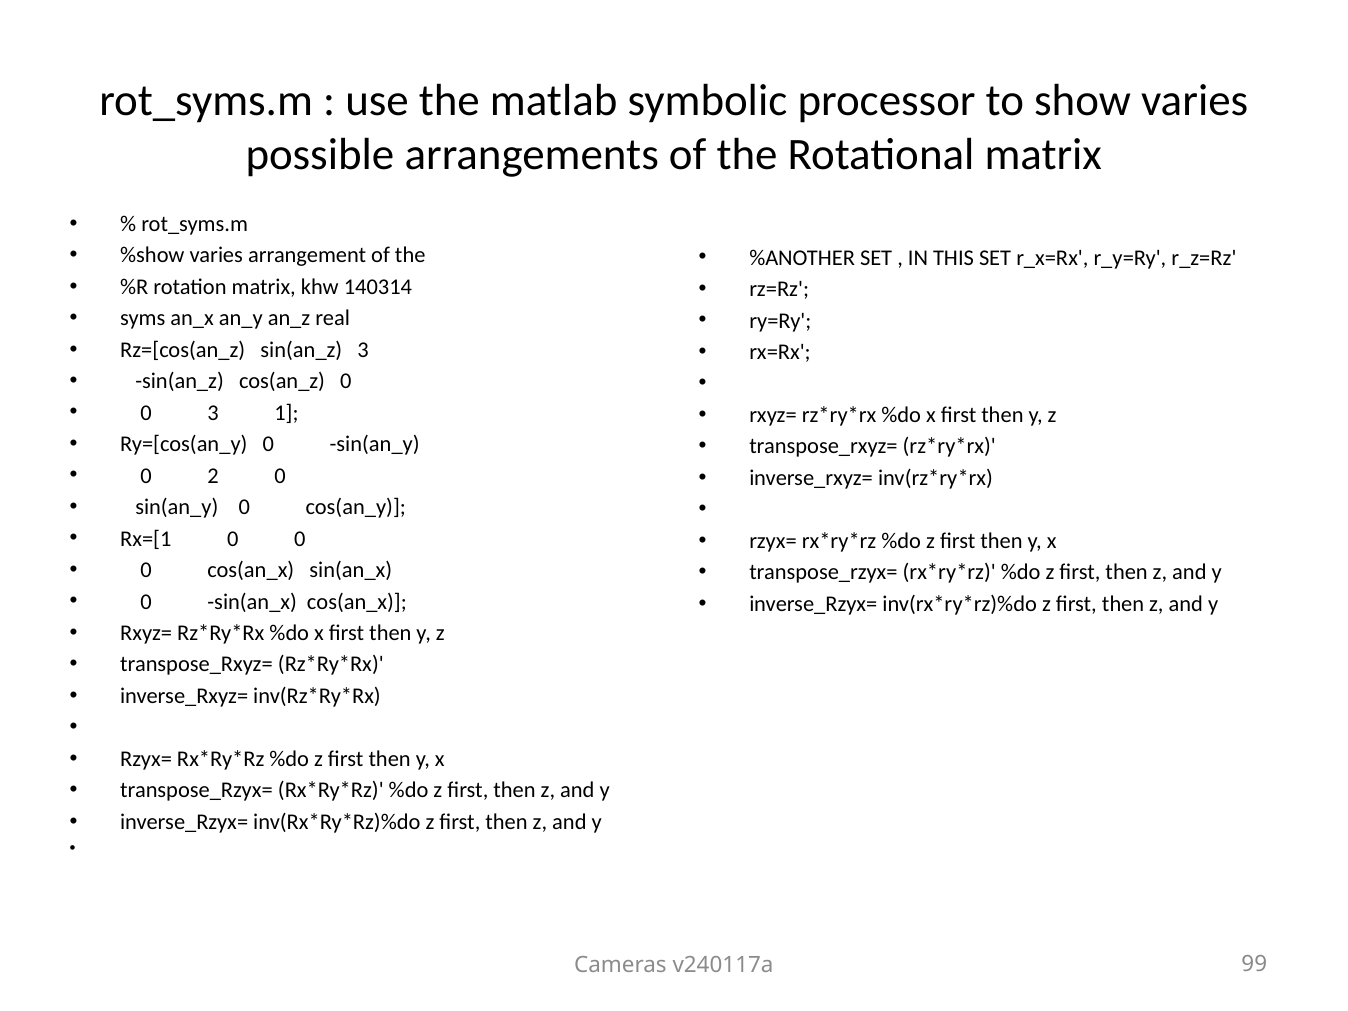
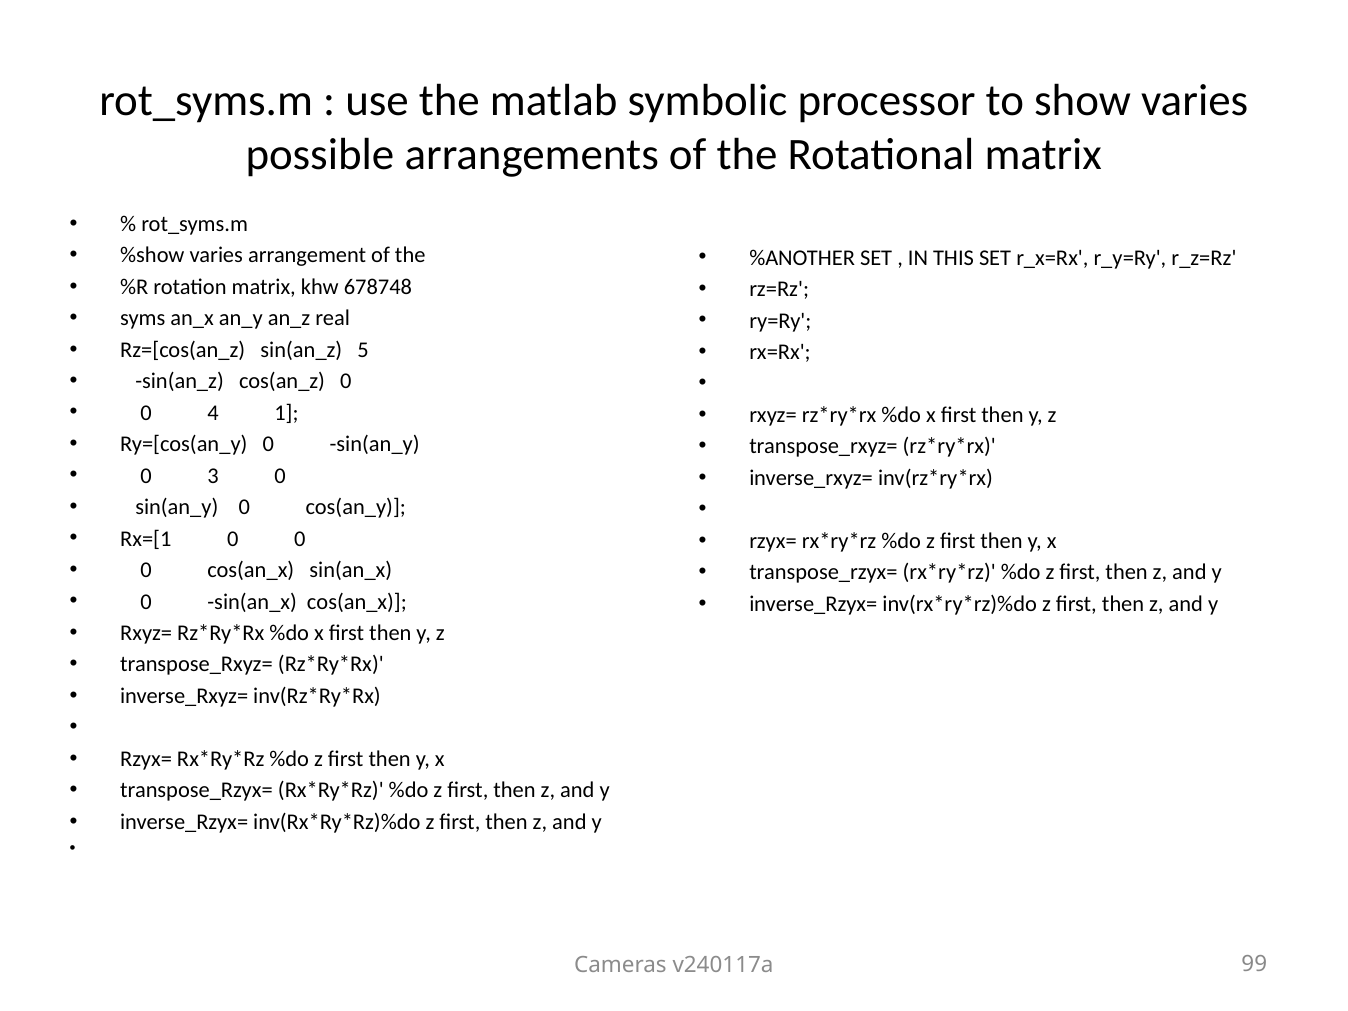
140314: 140314 -> 678748
sin(an_z 3: 3 -> 5
0 3: 3 -> 4
2: 2 -> 3
